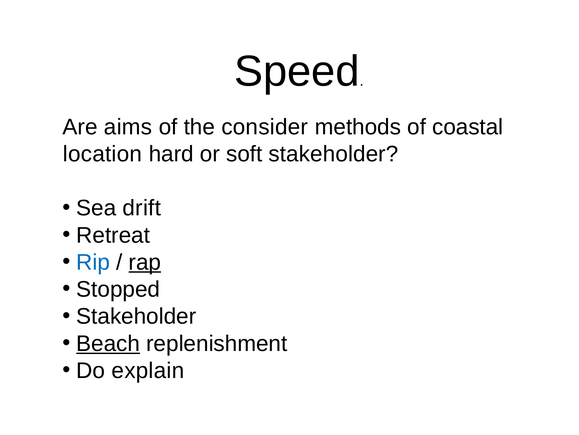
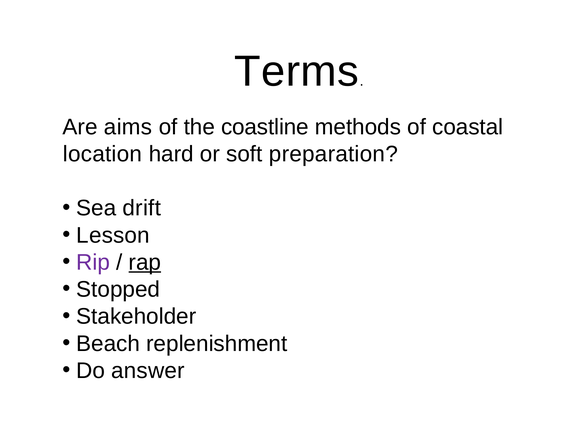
Speed: Speed -> Terms
consider: consider -> coastline
soft stakeholder: stakeholder -> preparation
Retreat: Retreat -> Lesson
Rip colour: blue -> purple
Beach underline: present -> none
explain: explain -> answer
